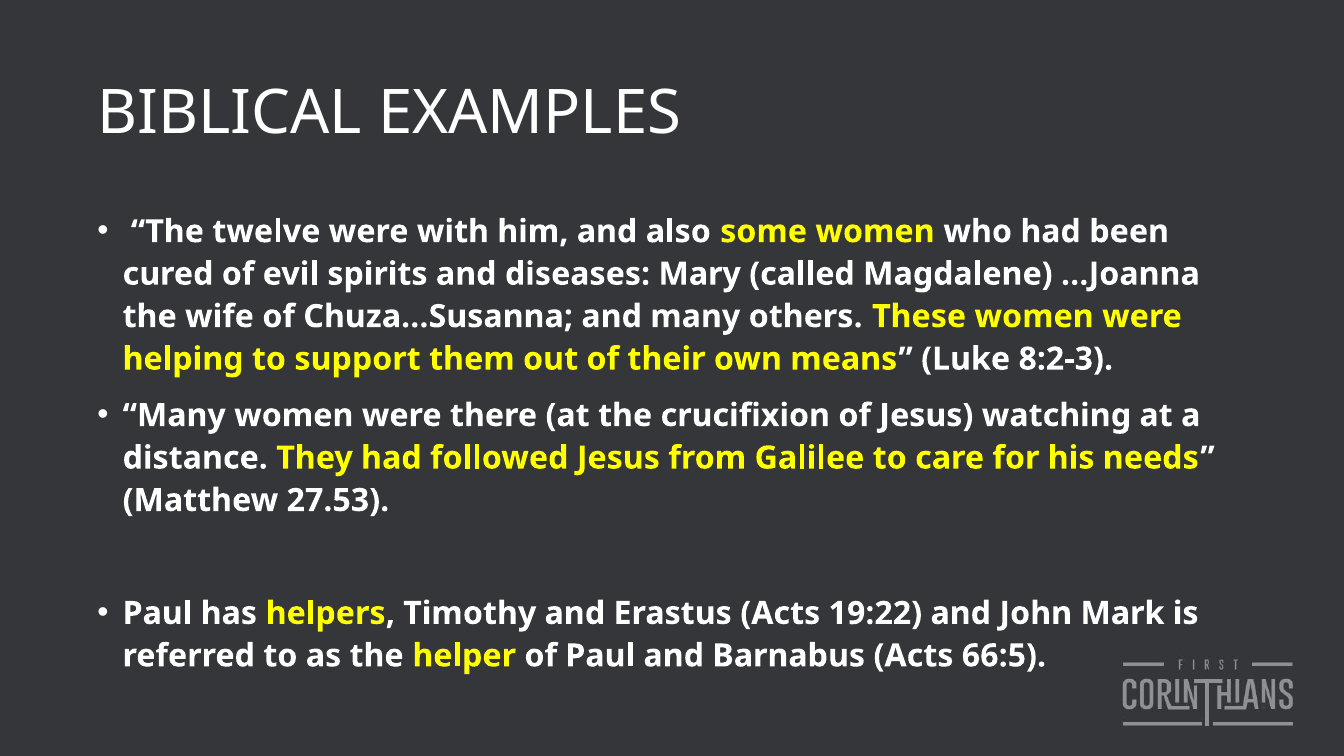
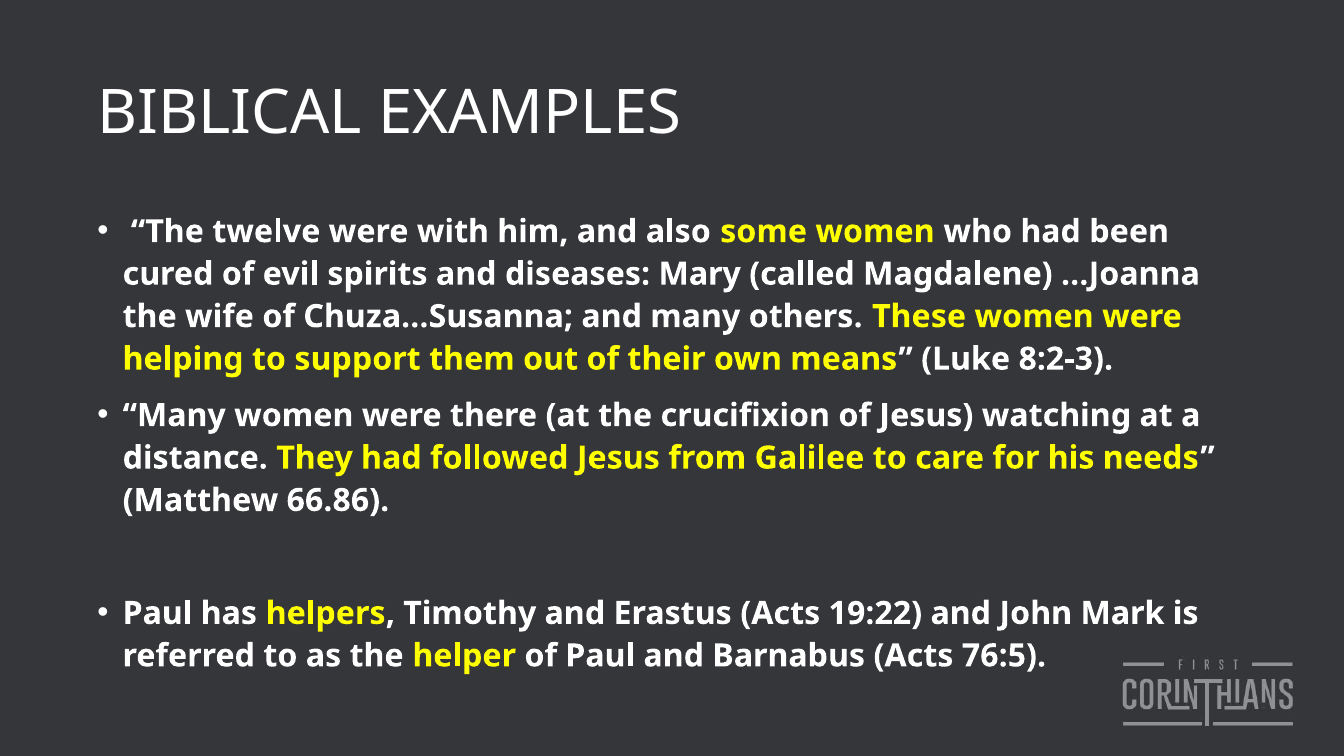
27.53: 27.53 -> 66.86
66:5: 66:5 -> 76:5
